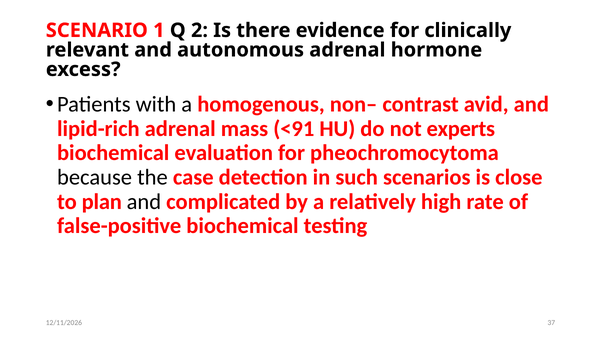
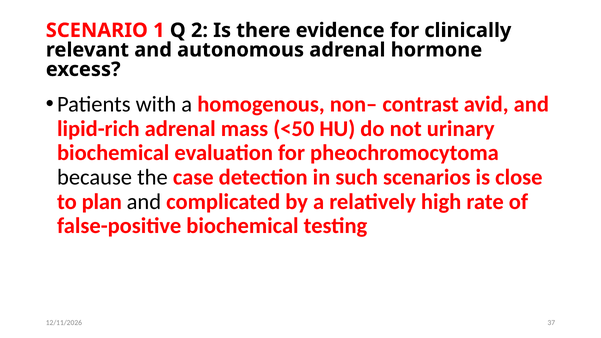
<91: <91 -> <50
experts: experts -> urinary
